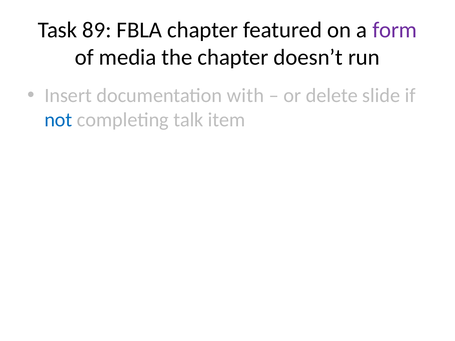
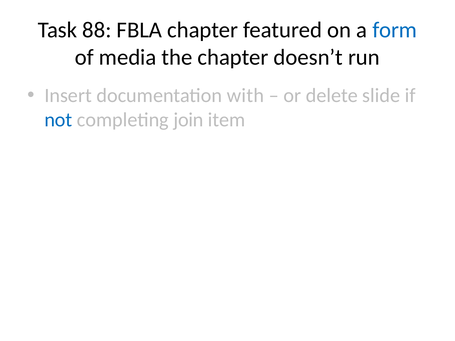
89: 89 -> 88
form colour: purple -> blue
talk: talk -> join
